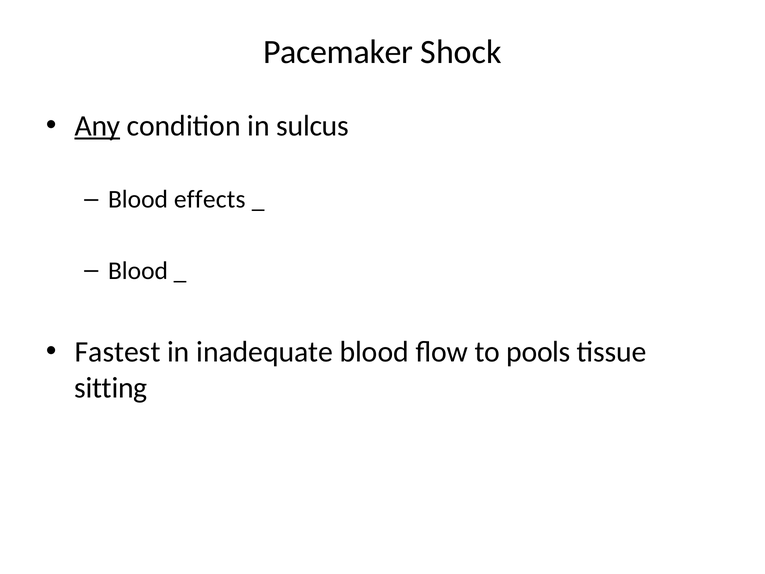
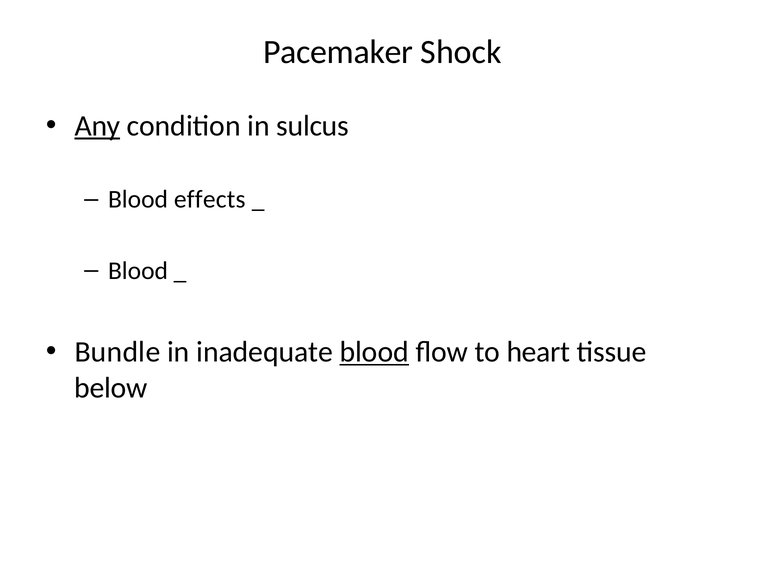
Fastest: Fastest -> Bundle
blood at (374, 352) underline: none -> present
pools: pools -> heart
sitting: sitting -> below
